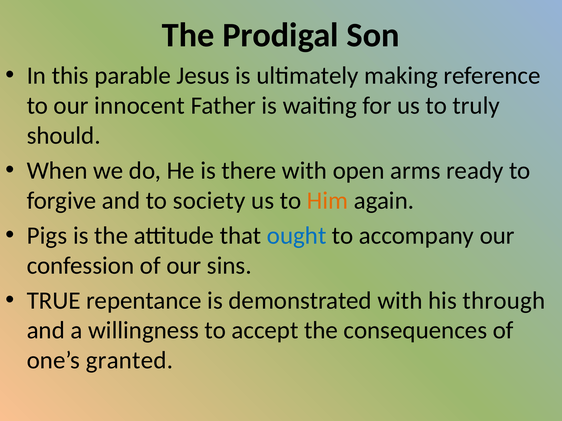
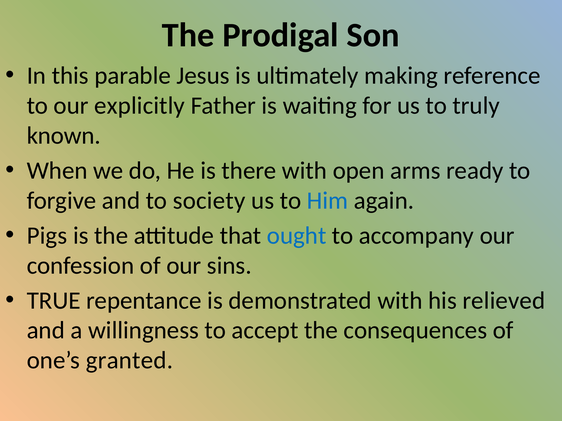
innocent: innocent -> explicitly
should: should -> known
Him colour: orange -> blue
through: through -> relieved
